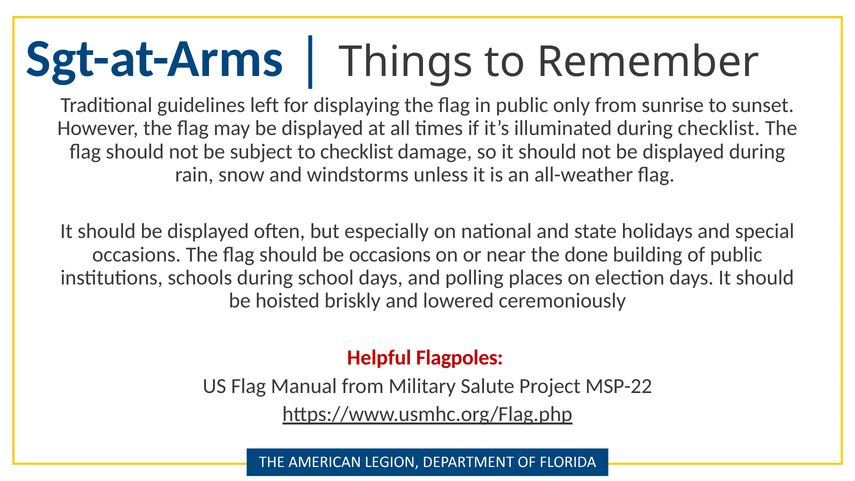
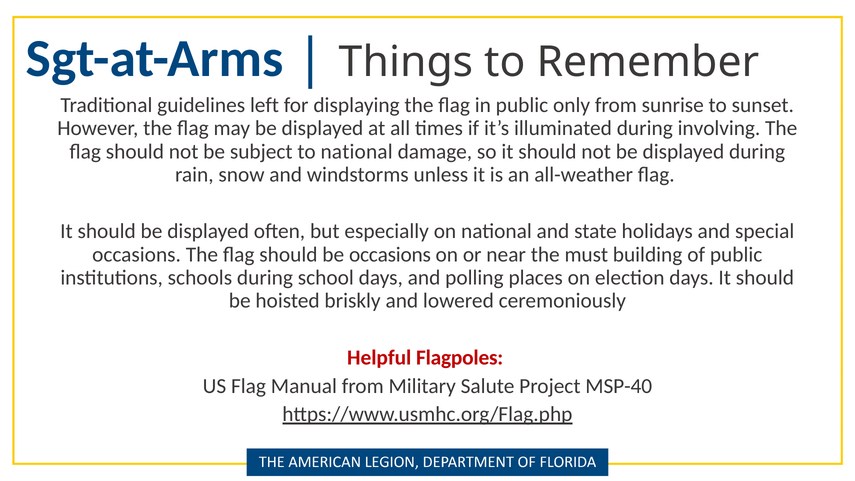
during checklist: checklist -> involving
to checklist: checklist -> national
done: done -> must
MSP-22: MSP-22 -> MSP-40
